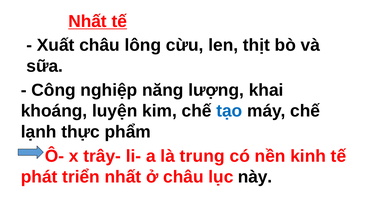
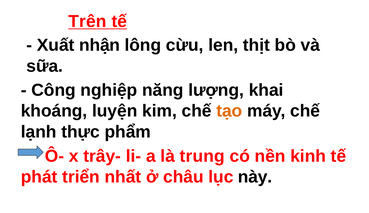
Nhất at (88, 21): Nhất -> Trên
Xuất châu: châu -> nhận
tạo colour: blue -> orange
